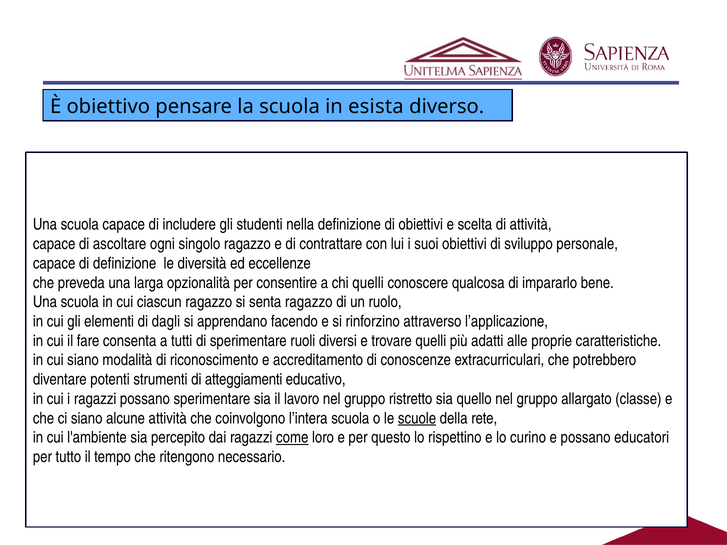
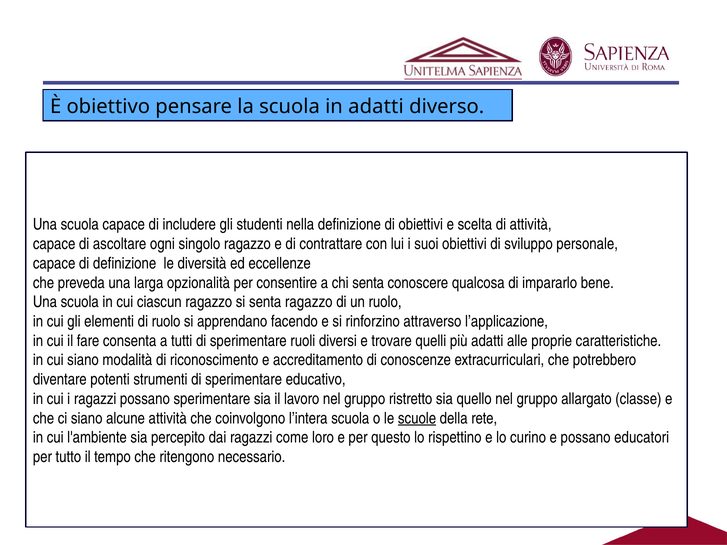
in esista: esista -> adatti
chi quelli: quelli -> senta
di dagli: dagli -> ruolo
strumenti di atteggiamenti: atteggiamenti -> sperimentare
come underline: present -> none
